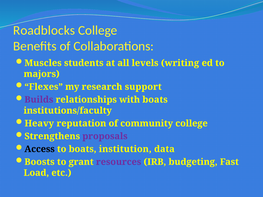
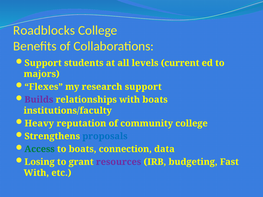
Muscles at (43, 63): Muscles -> Support
writing: writing -> current
proposals colour: purple -> blue
Access colour: black -> green
institution: institution -> connection
Boosts: Boosts -> Losing
Load at (36, 173): Load -> With
